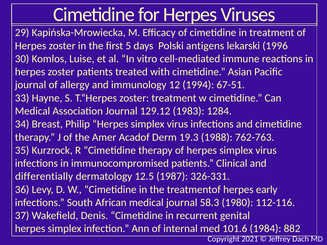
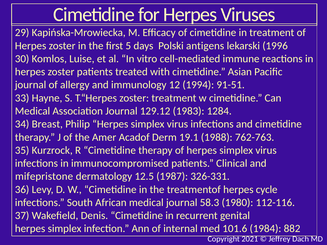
67-51: 67-51 -> 91-51
19.3: 19.3 -> 19.1
differentially: differentially -> mifepristone
early: early -> cycle
